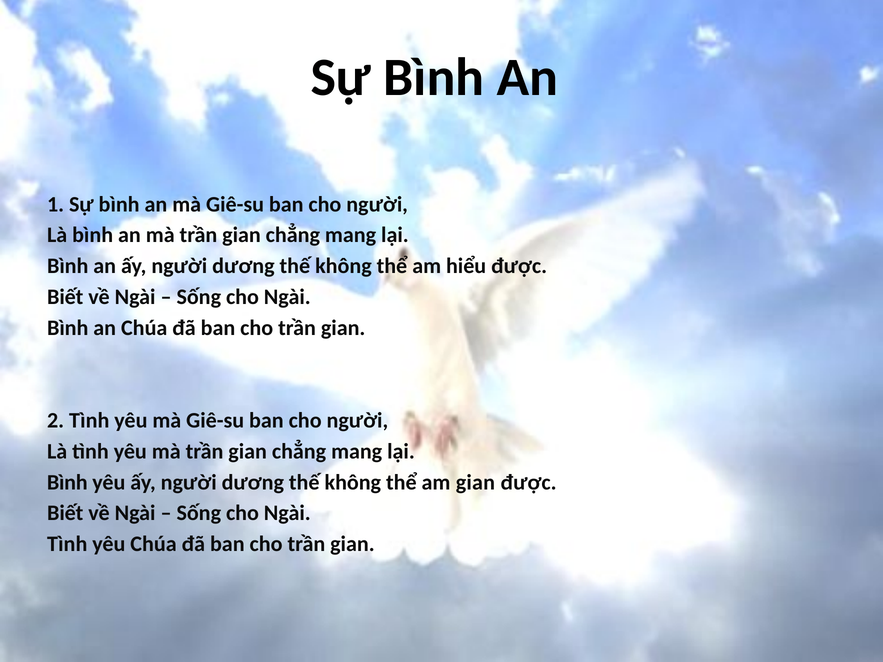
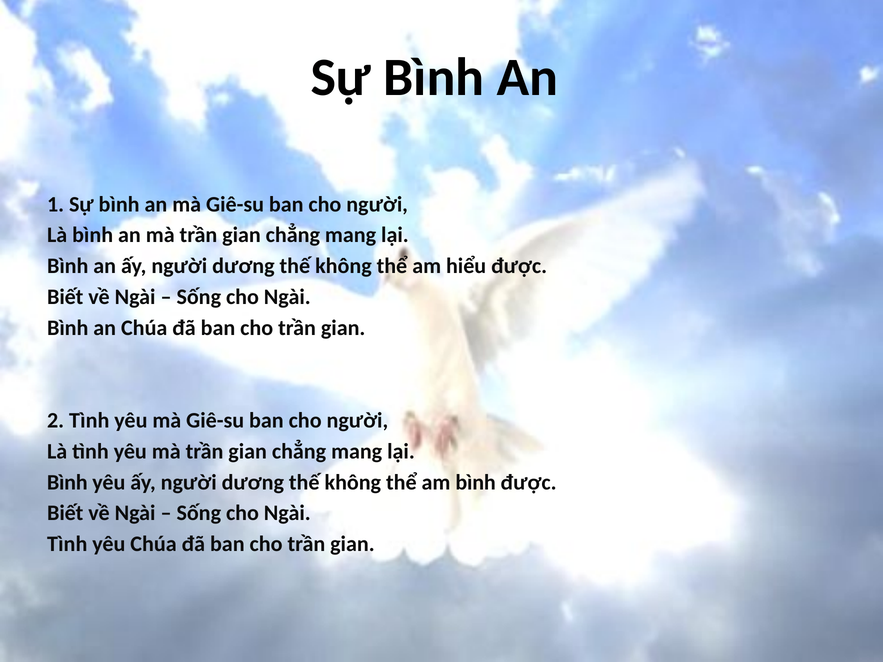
am gian: gian -> bình
